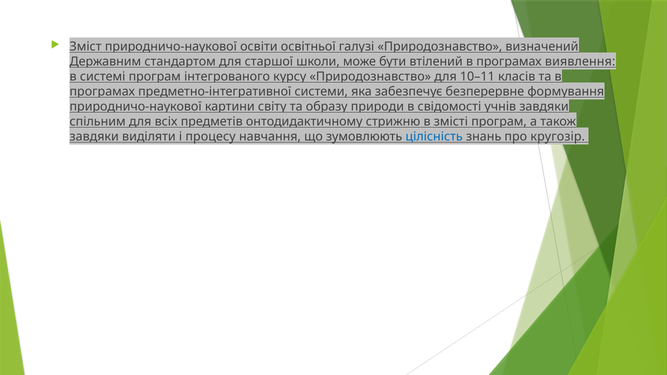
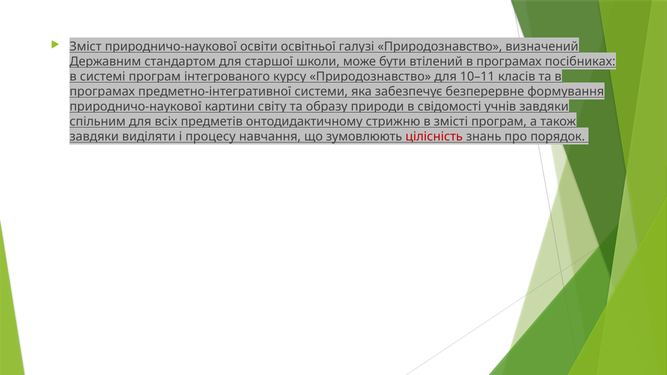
виявлення: виявлення -> посібниках
цілісність colour: blue -> red
кругозір: кругозір -> порядок
